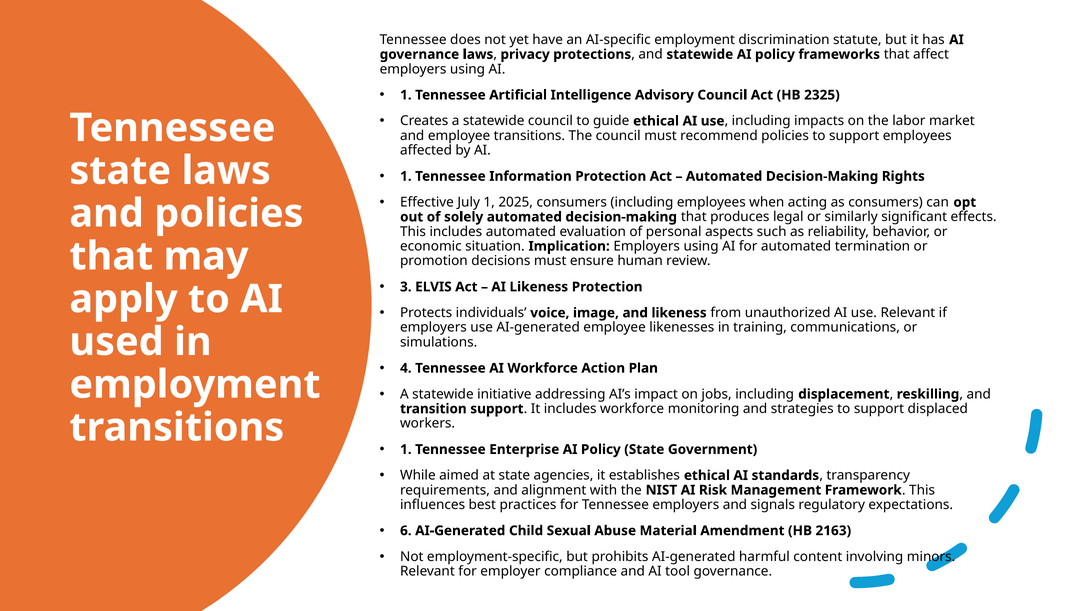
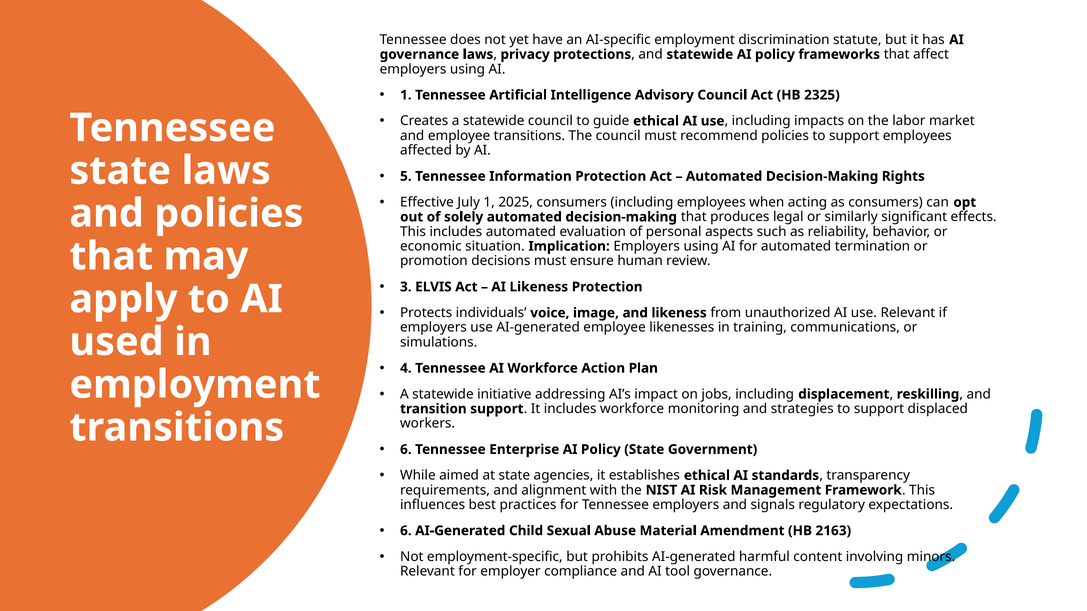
1 at (406, 176): 1 -> 5
1 at (406, 450): 1 -> 6
